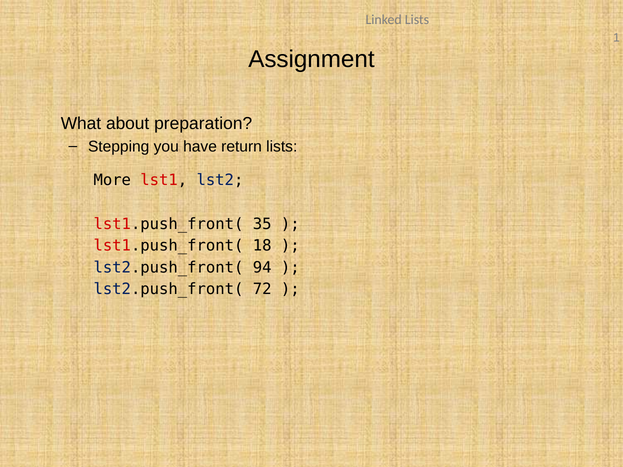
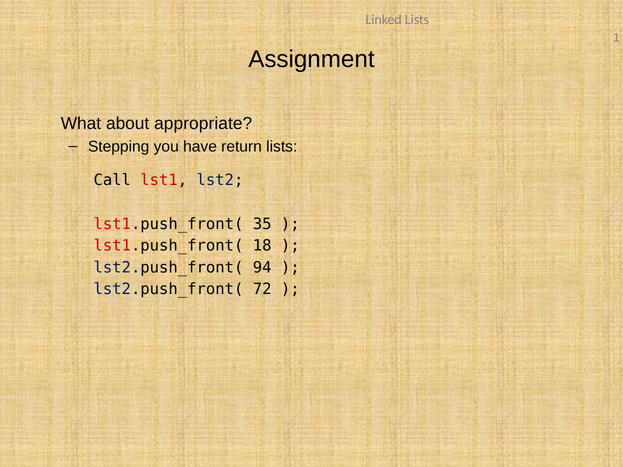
preparation: preparation -> appropriate
More: More -> Call
